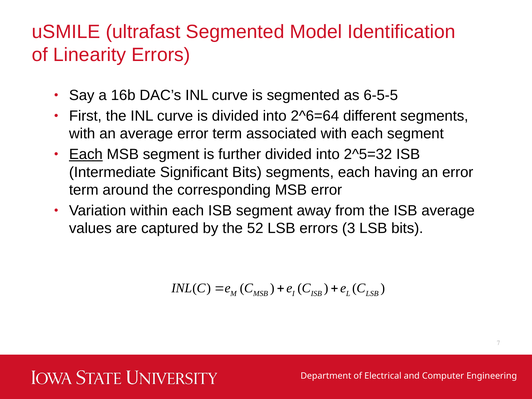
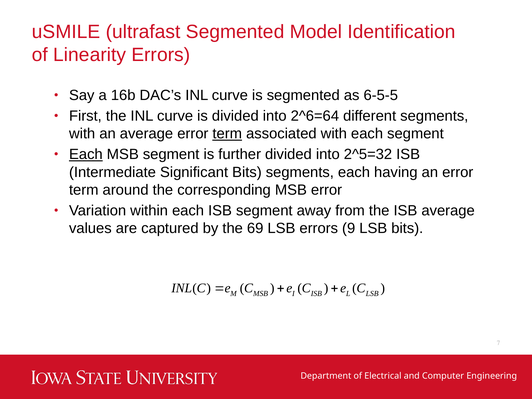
term at (227, 134) underline: none -> present
52: 52 -> 69
3: 3 -> 9
